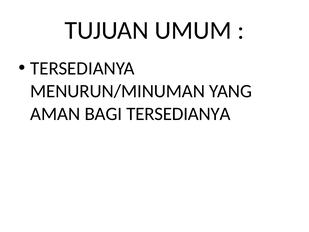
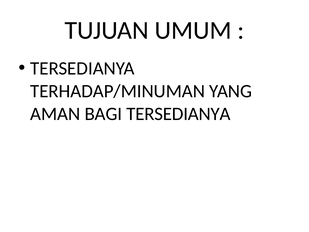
MENURUN/MINUMAN: MENURUN/MINUMAN -> TERHADAP/MINUMAN
